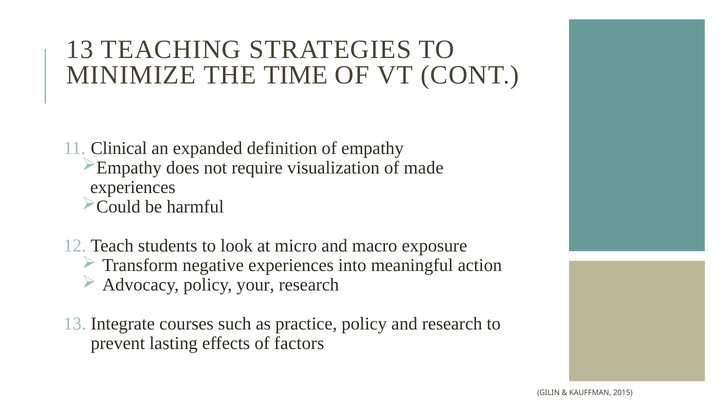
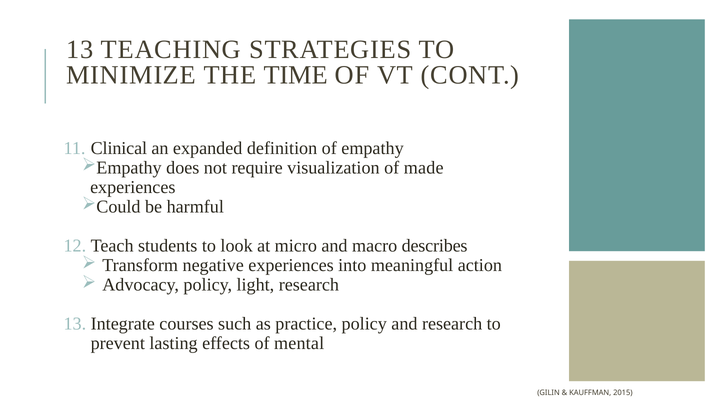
exposure: exposure -> describes
your: your -> light
factors: factors -> mental
